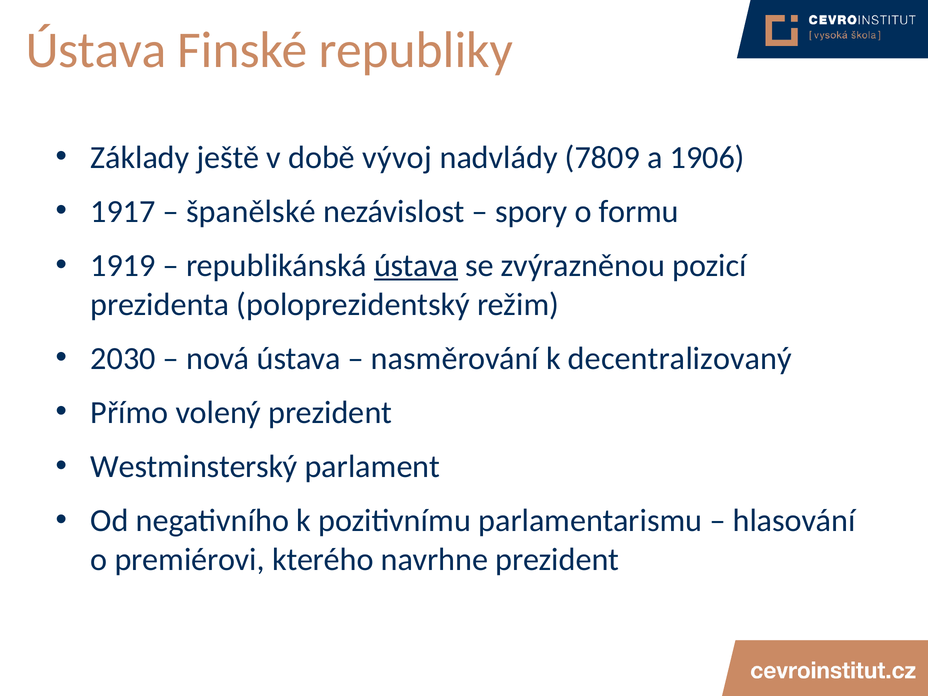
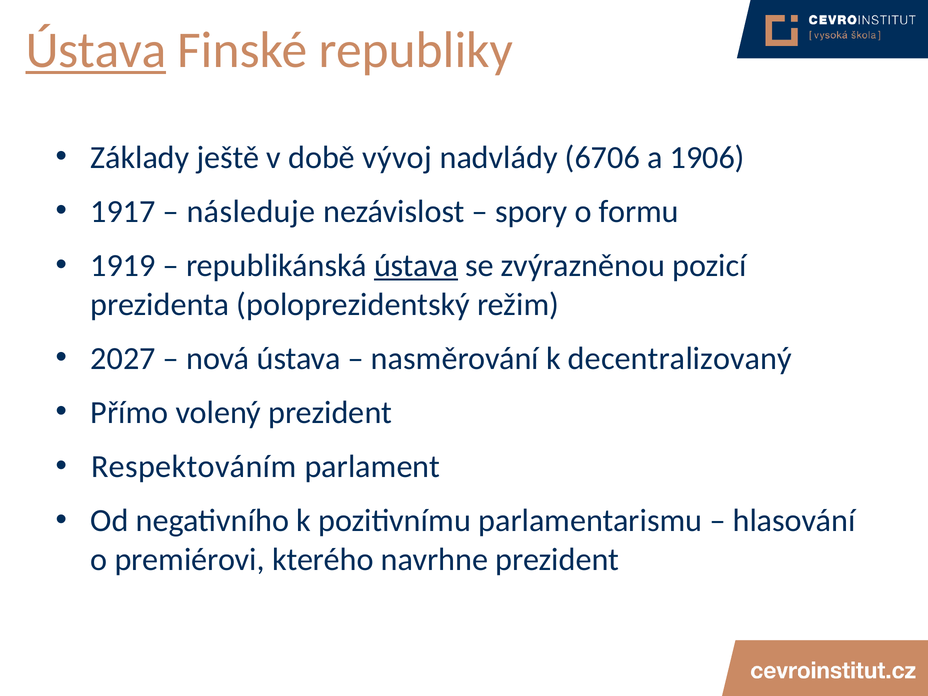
Ústava at (96, 50) underline: none -> present
7809: 7809 -> 6706
španělské: španělské -> následuje
2030: 2030 -> 2027
Westminsterský: Westminsterský -> Respektováním
